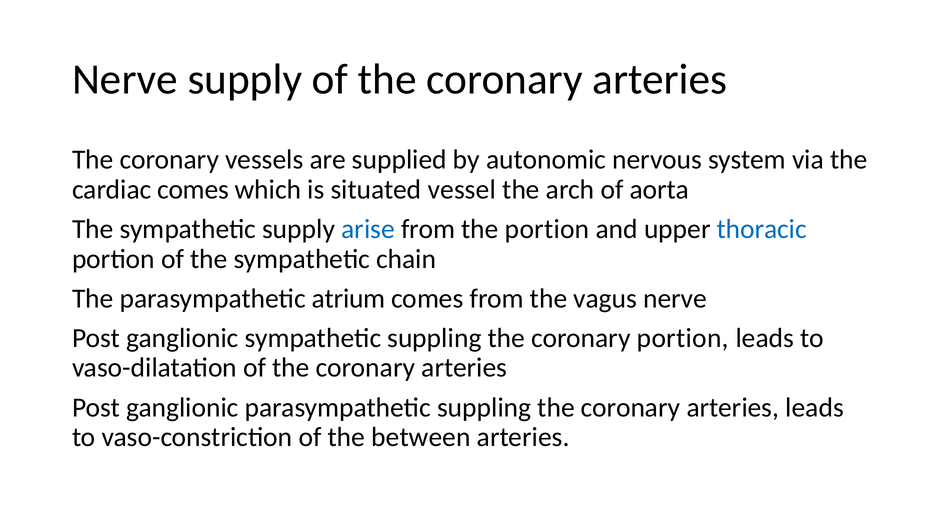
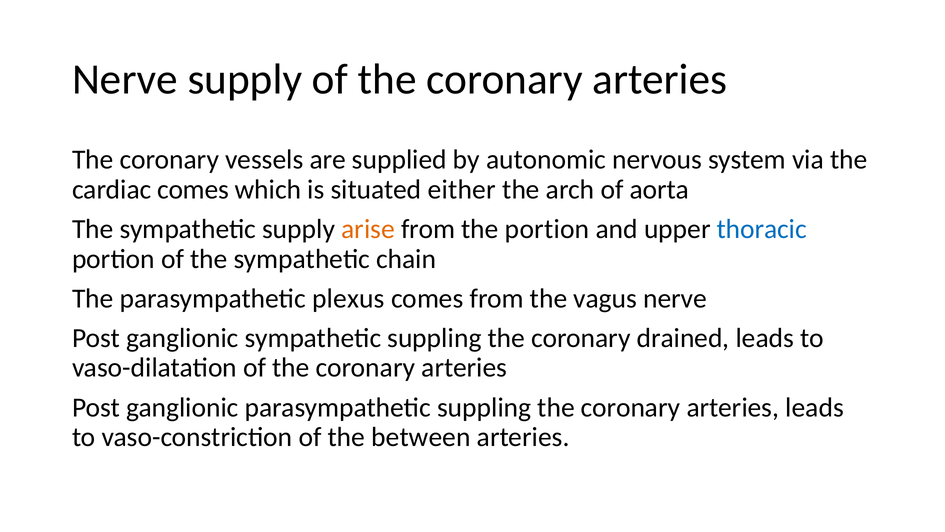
vessel: vessel -> either
arise colour: blue -> orange
atrium: atrium -> plexus
coronary portion: portion -> drained
